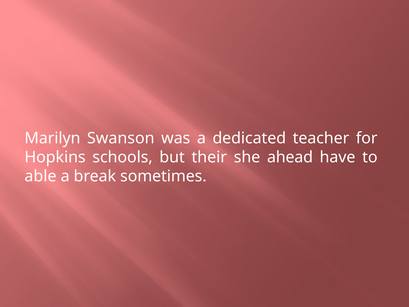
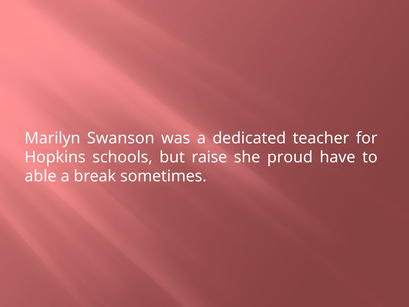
their: their -> raise
ahead: ahead -> proud
